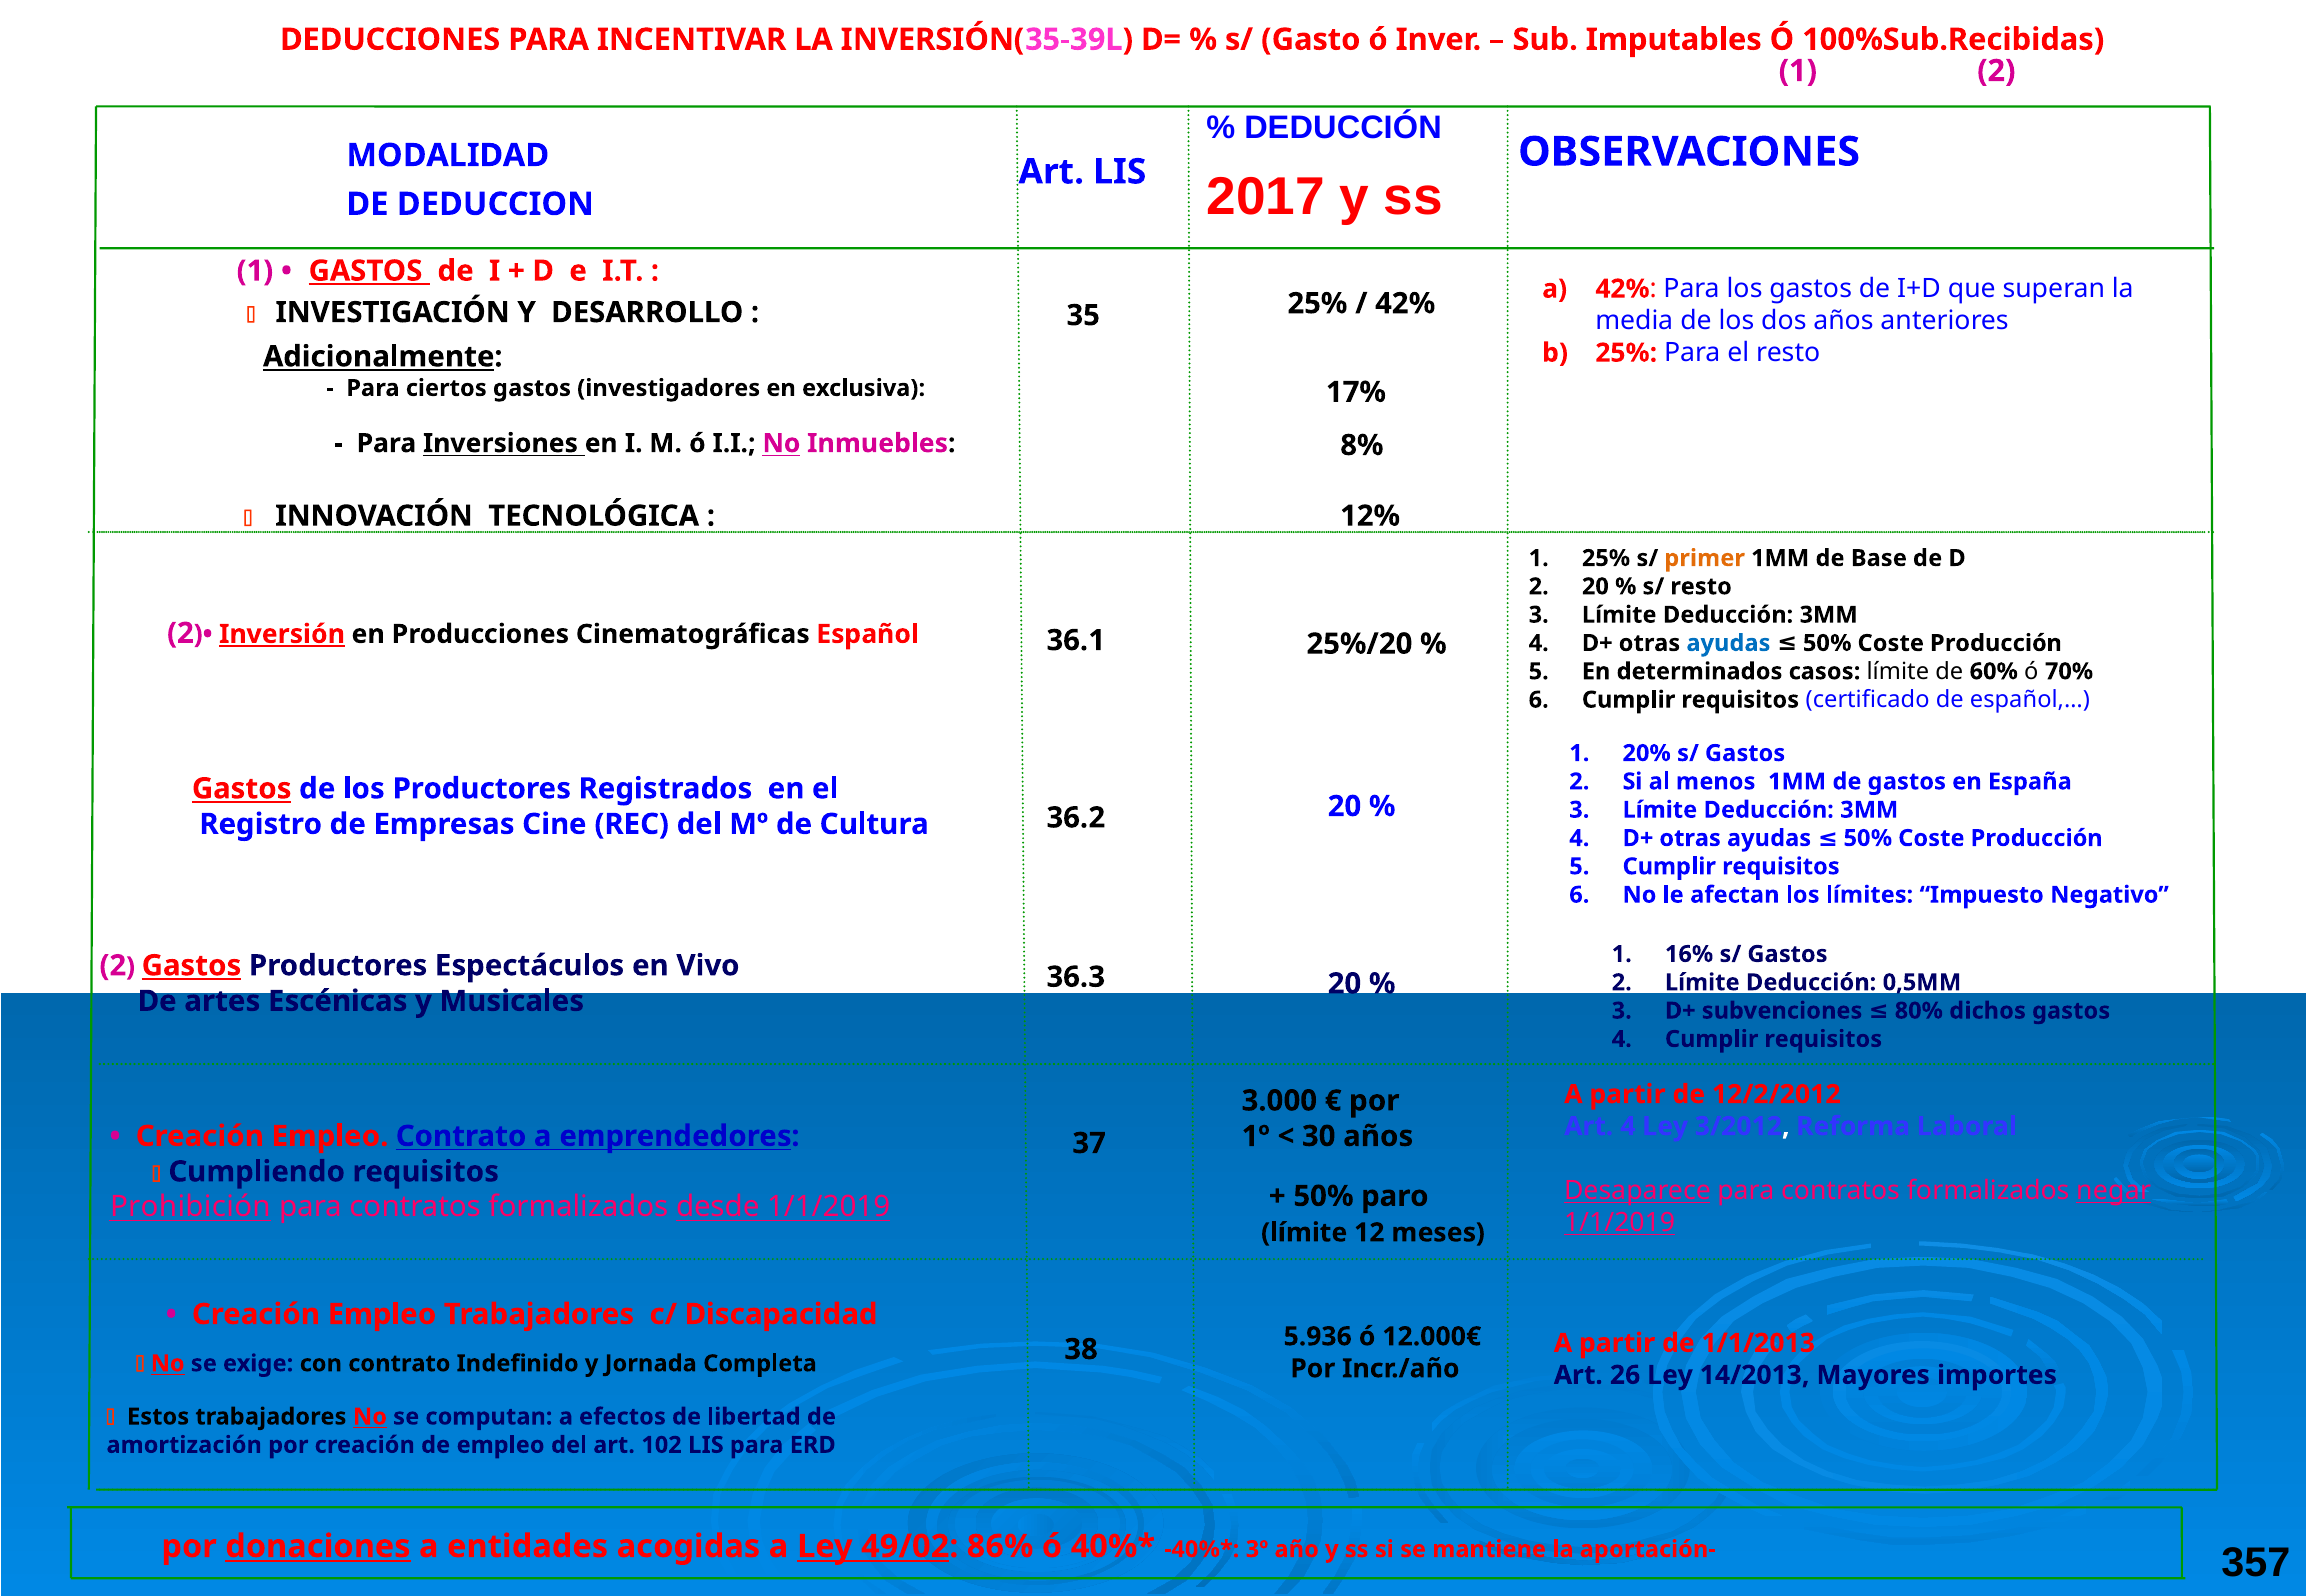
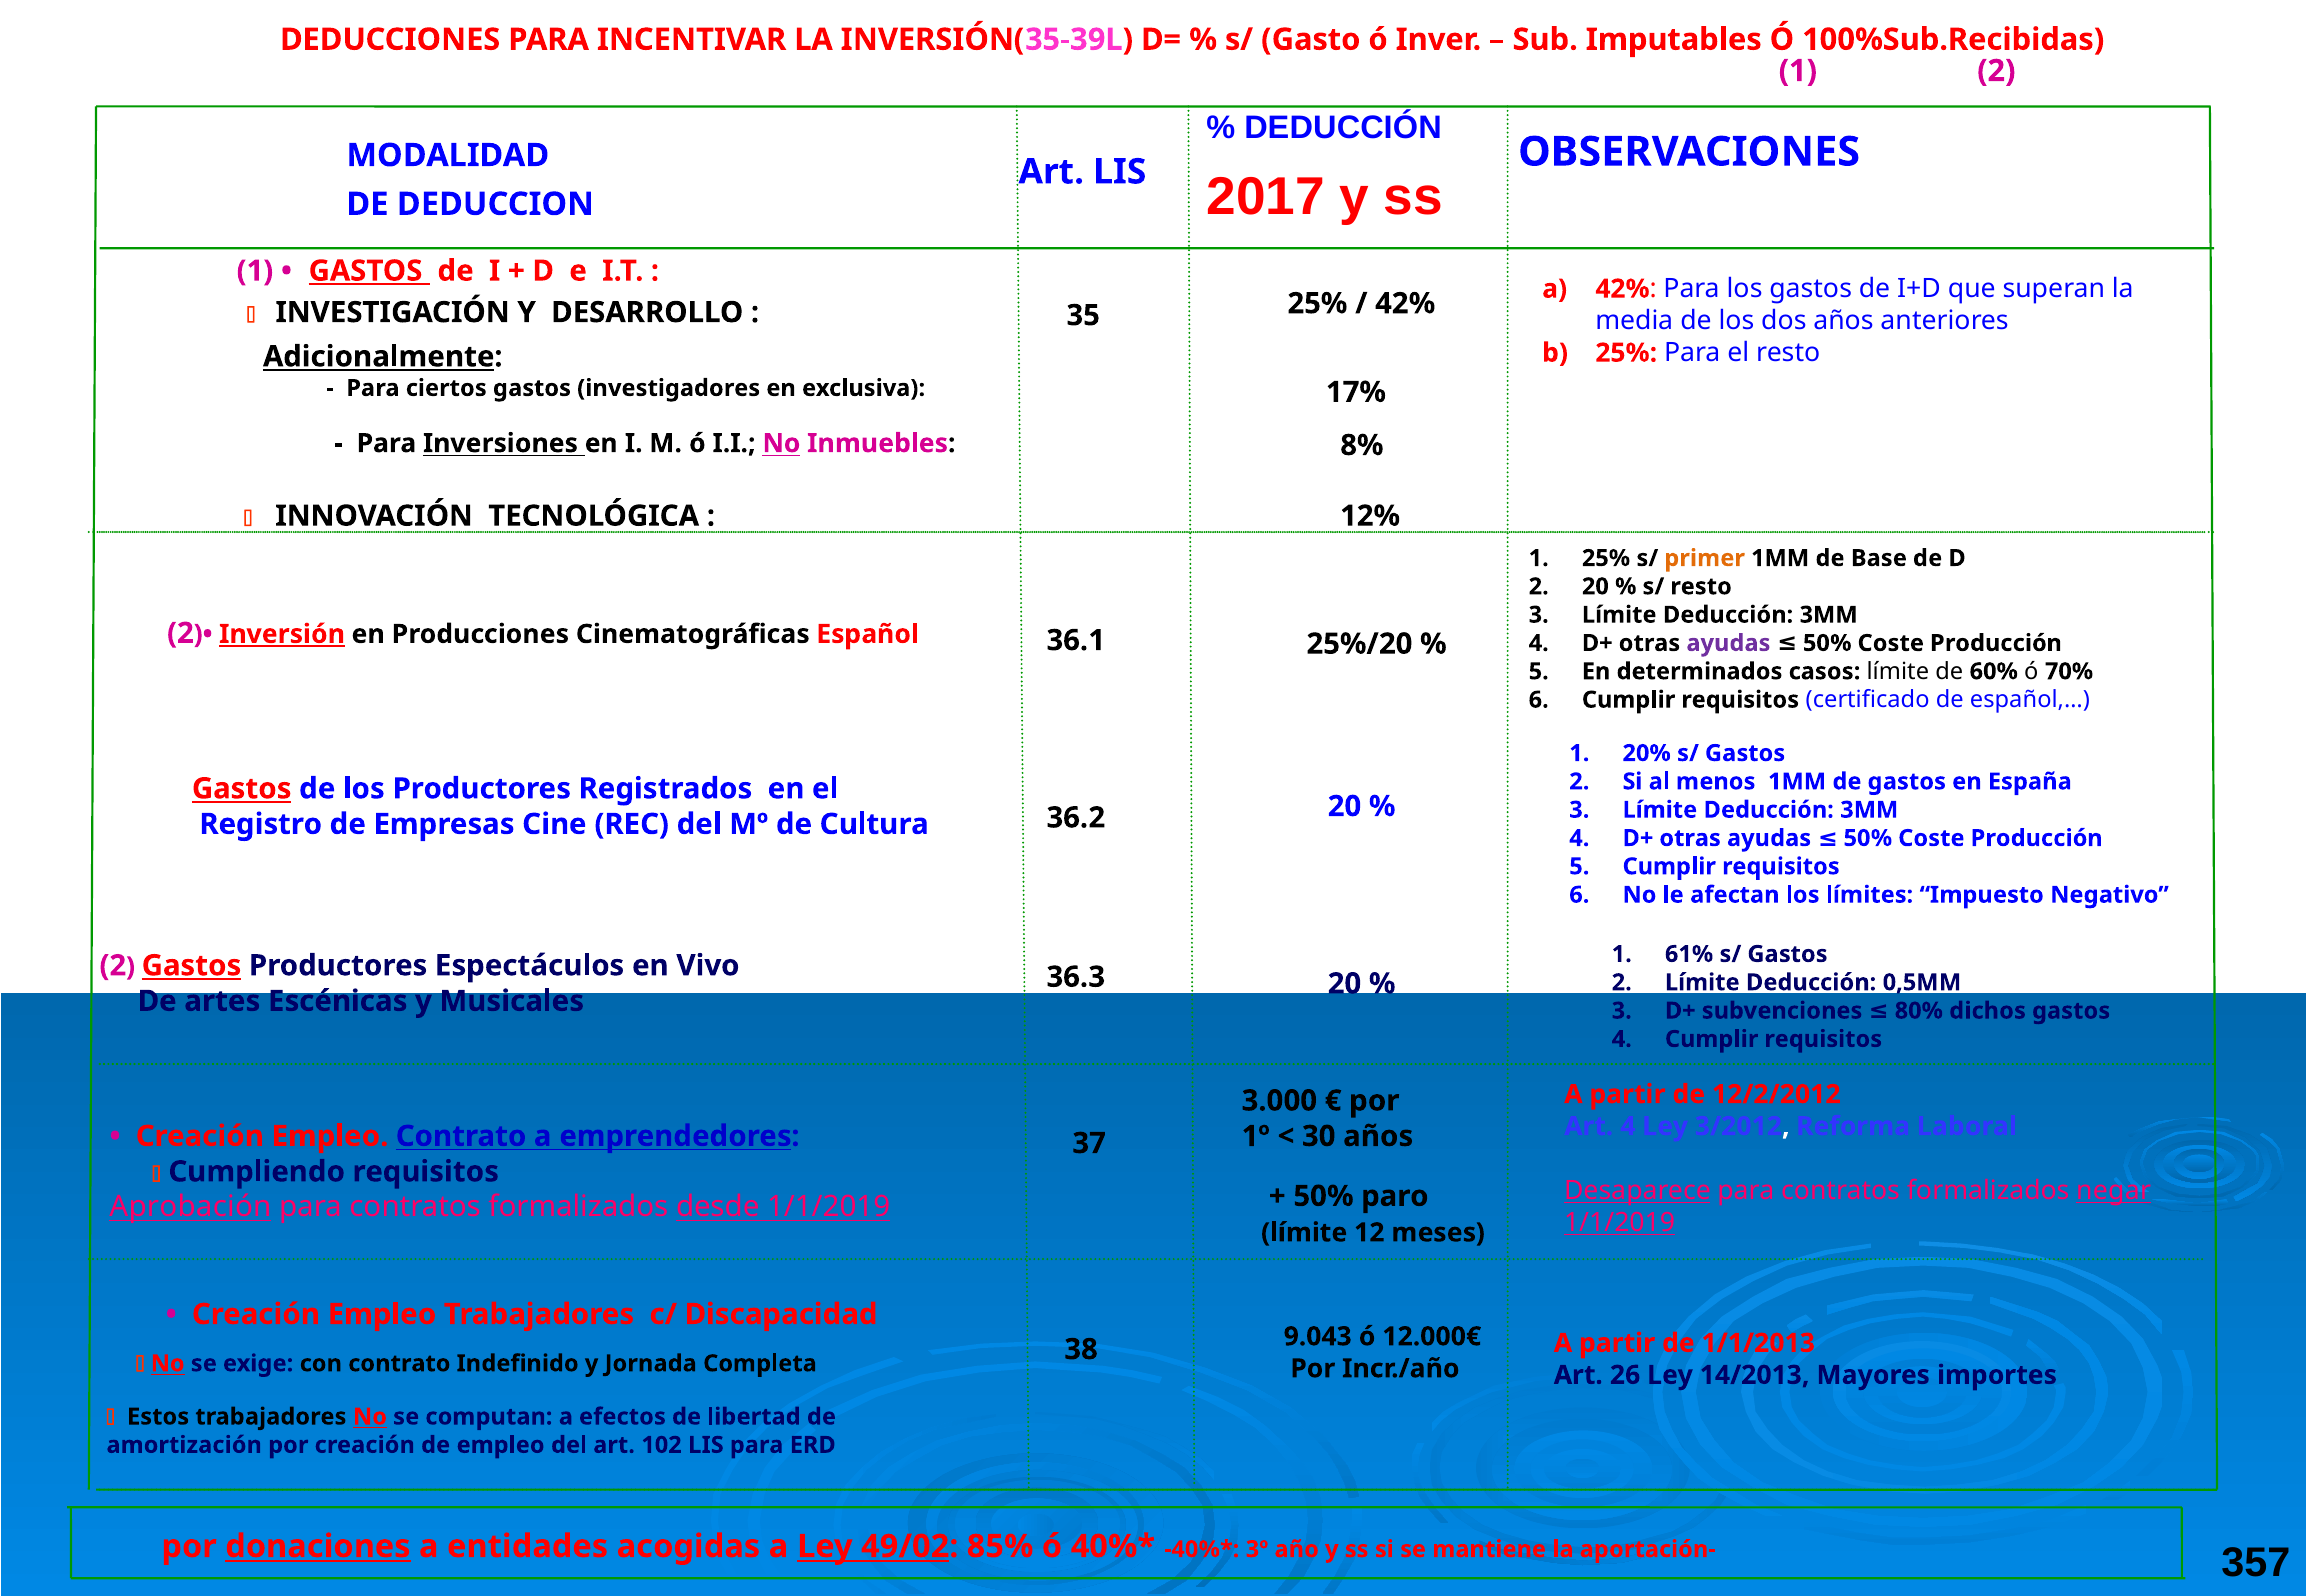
ayudas at (1728, 643) colour: blue -> purple
16%: 16% -> 61%
Prohibición: Prohibición -> Aprobación
5.936: 5.936 -> 9.043
86%: 86% -> 85%
